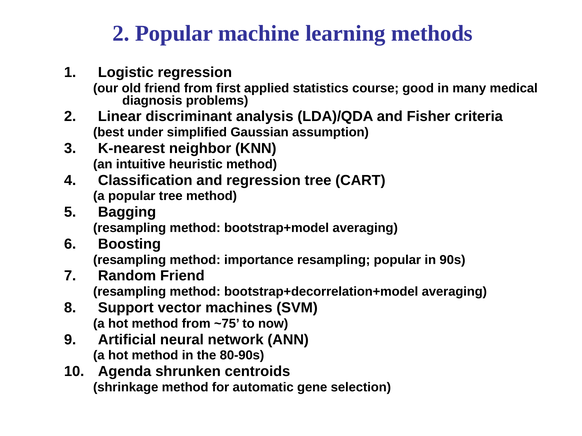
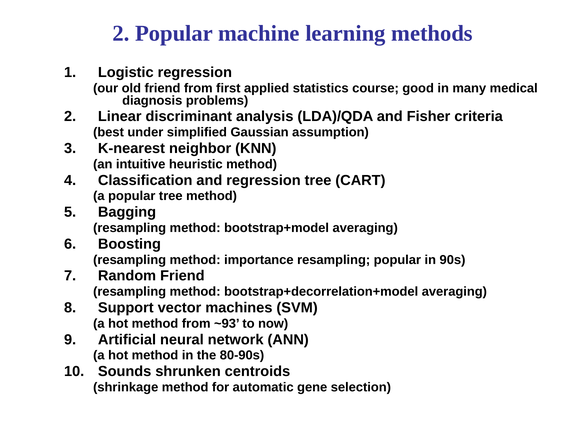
~75: ~75 -> ~93
Agenda: Agenda -> Sounds
